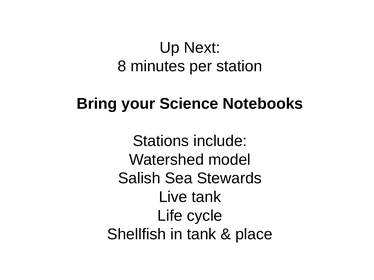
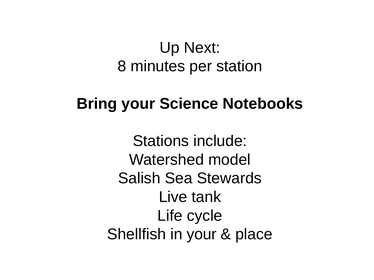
in tank: tank -> your
